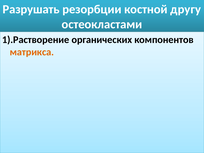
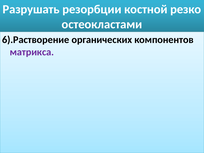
другу: другу -> резко
1).Растворение: 1).Растворение -> 6).Растворение
матрикса colour: orange -> purple
